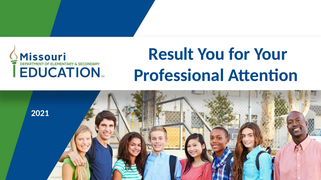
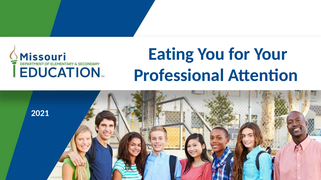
Result: Result -> Eating
